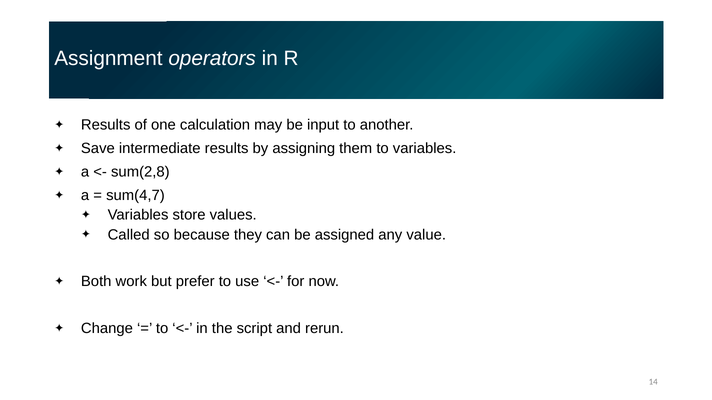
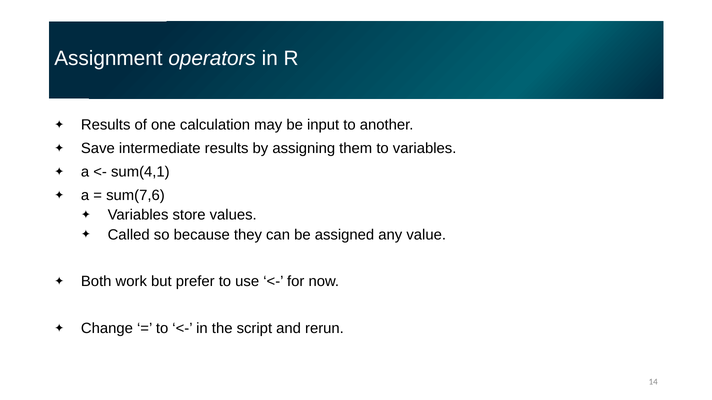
sum(2,8: sum(2,8 -> sum(4,1
sum(4,7: sum(4,7 -> sum(7,6
